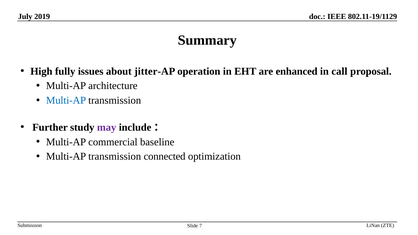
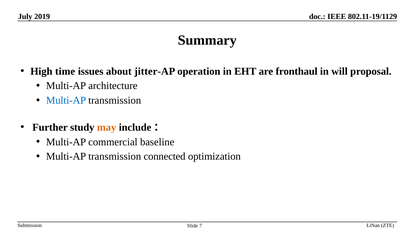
fully: fully -> time
enhanced: enhanced -> fronthaul
call: call -> will
may colour: purple -> orange
